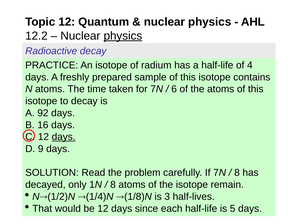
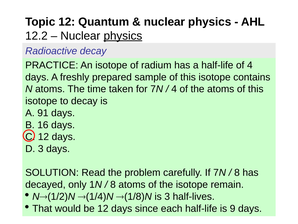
6 at (174, 89): 6 -> 4
92: 92 -> 91
days at (64, 137) underline: present -> none
D 9: 9 -> 3
5: 5 -> 9
